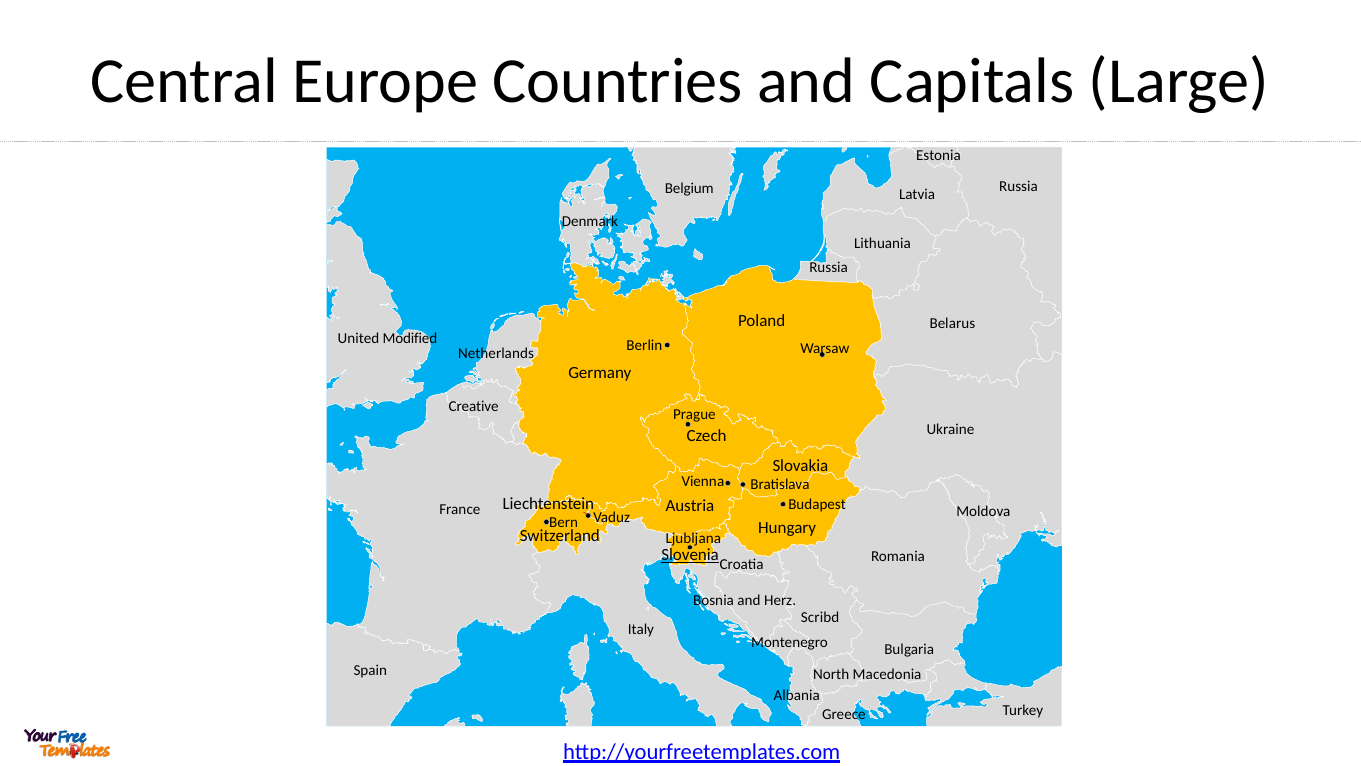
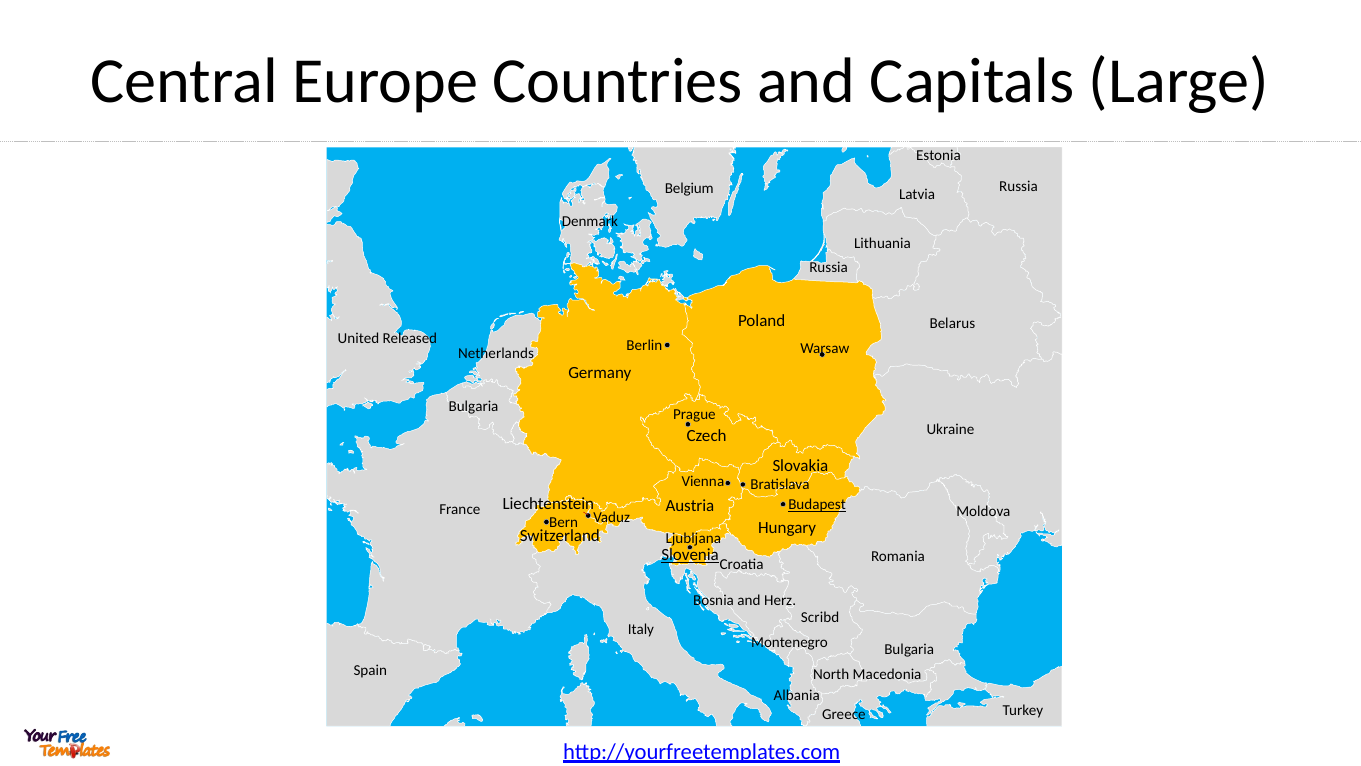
Modified: Modified -> Released
Creative at (474, 407): Creative -> Bulgaria
Budapest underline: none -> present
